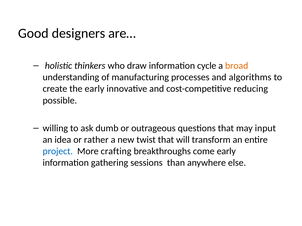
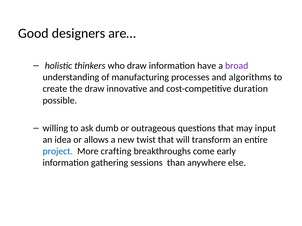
cycle: cycle -> have
broad colour: orange -> purple
the early: early -> draw
reducing: reducing -> duration
rather: rather -> allows
